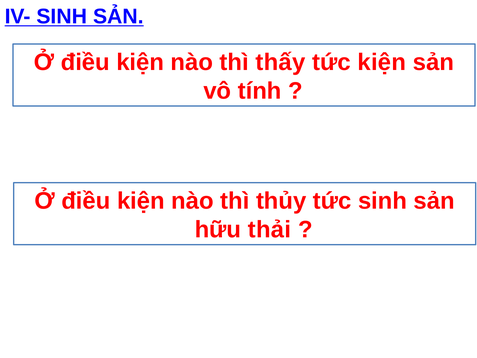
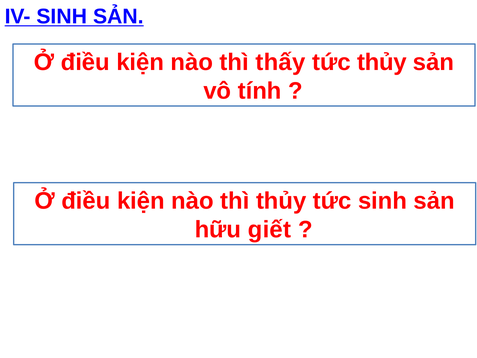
tức kiện: kiện -> thủy
thải: thải -> giết
